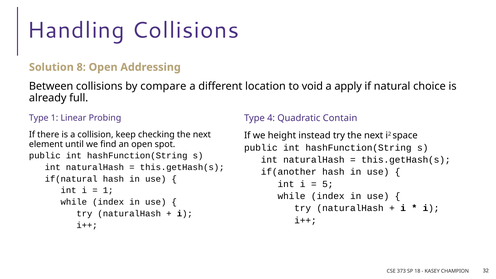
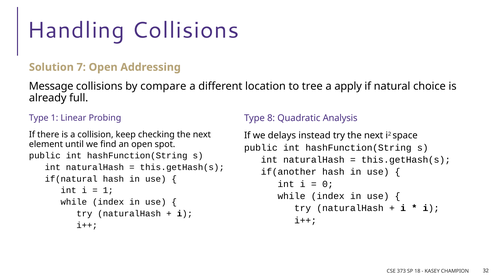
8: 8 -> 7
Between: Between -> Message
void: void -> tree
4: 4 -> 8
Contain: Contain -> Analysis
height: height -> delays
5: 5 -> 0
